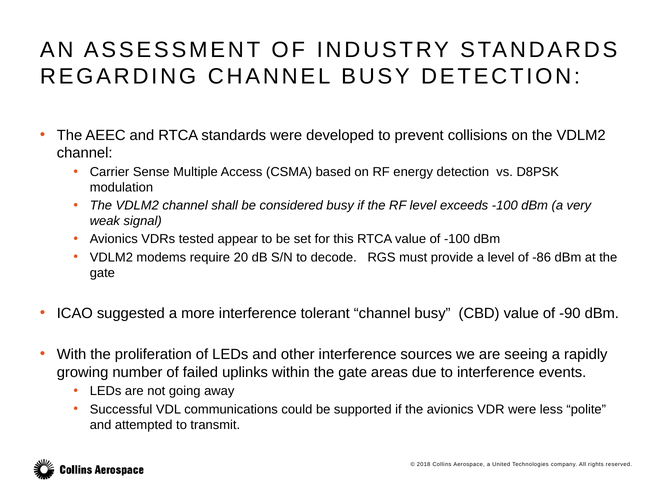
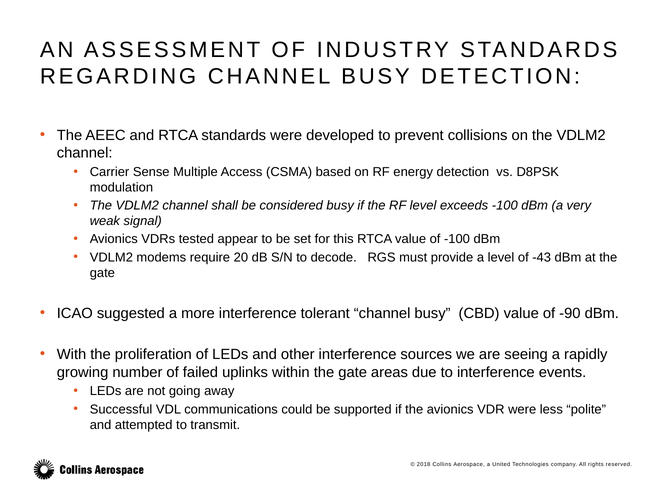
-86: -86 -> -43
